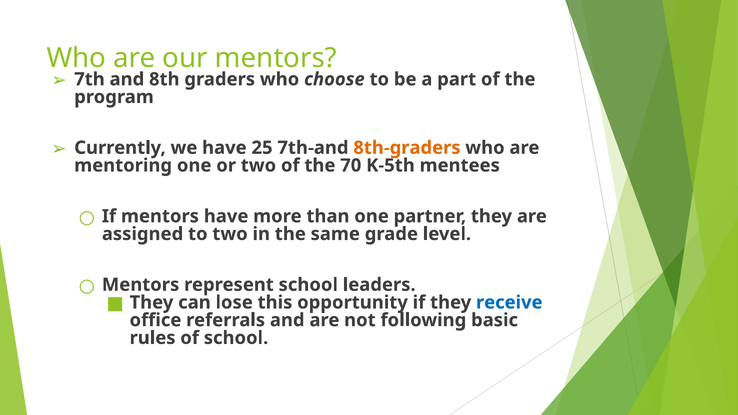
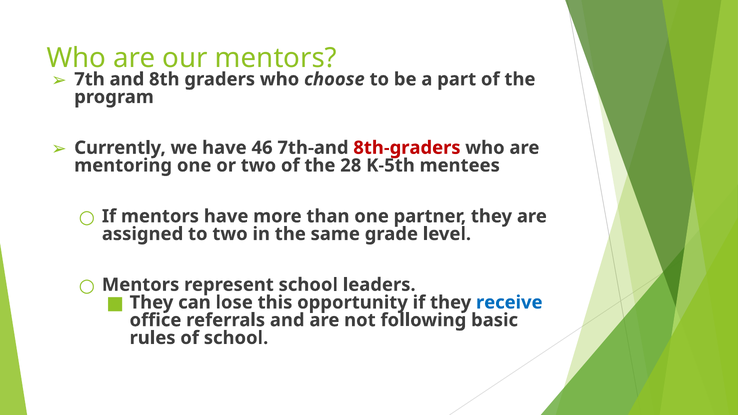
25: 25 -> 46
8th-graders colour: orange -> red
70: 70 -> 28
